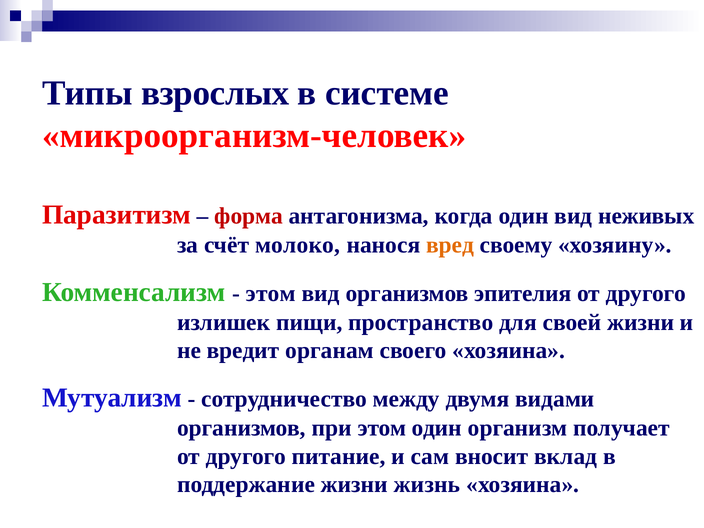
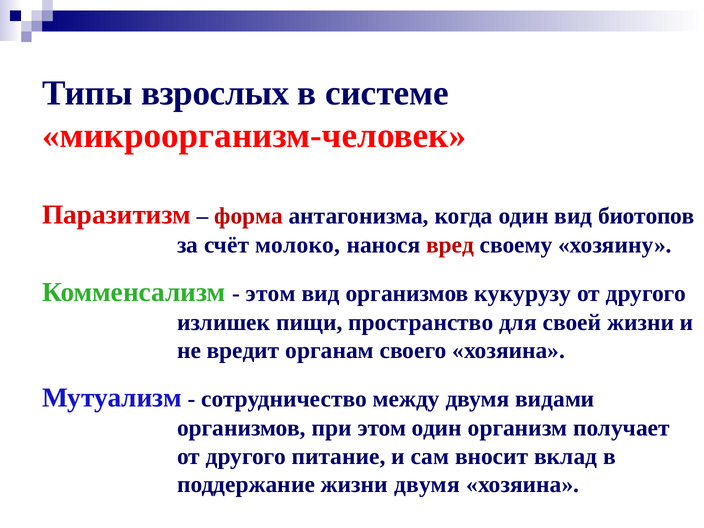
неживых: неживых -> биотопов
вред colour: orange -> red
эпителия: эпителия -> кукурузу
жизни жизнь: жизнь -> двумя
